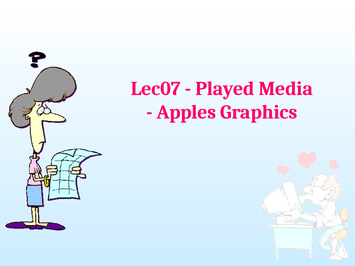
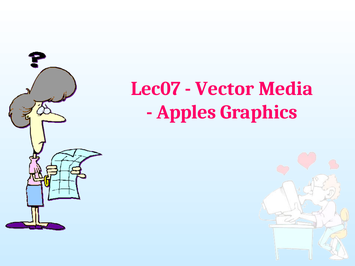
Played: Played -> Vector
